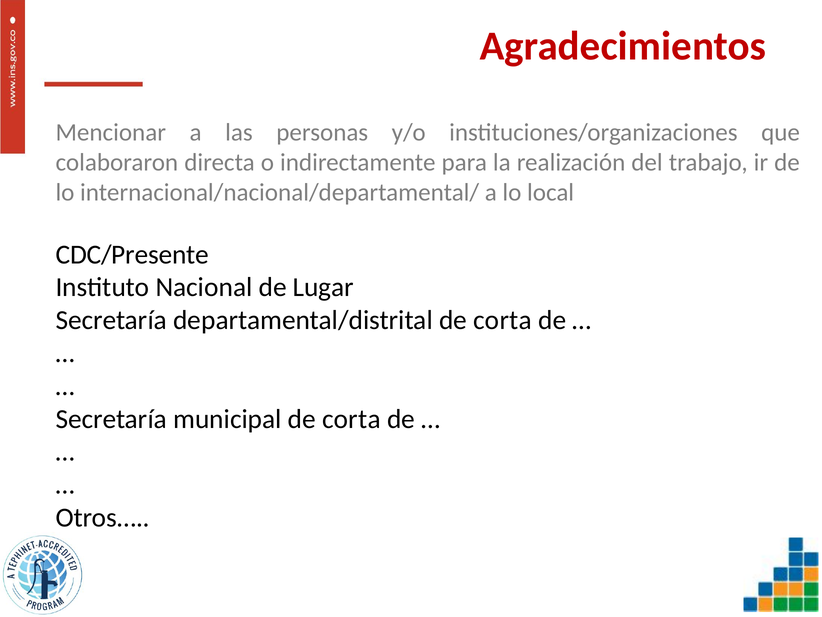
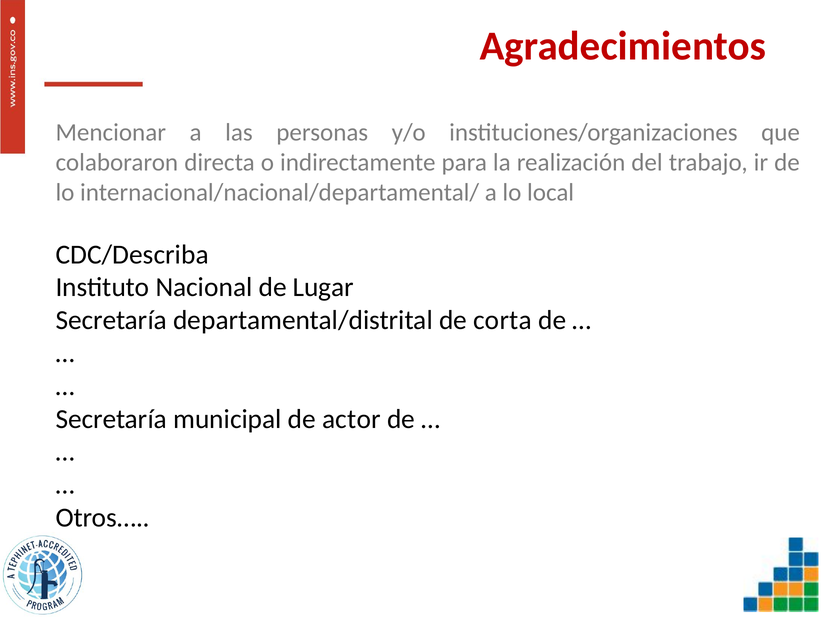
CDC/Presente: CDC/Presente -> CDC/Describa
municipal de corta: corta -> actor
